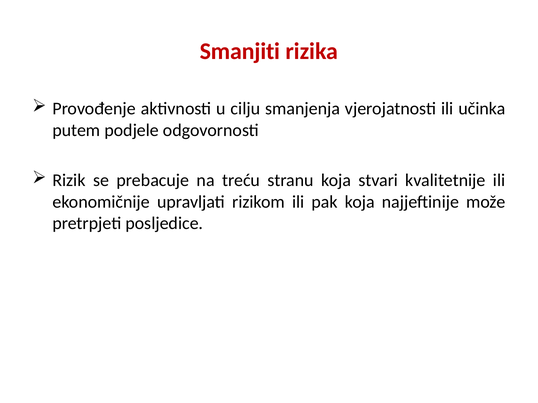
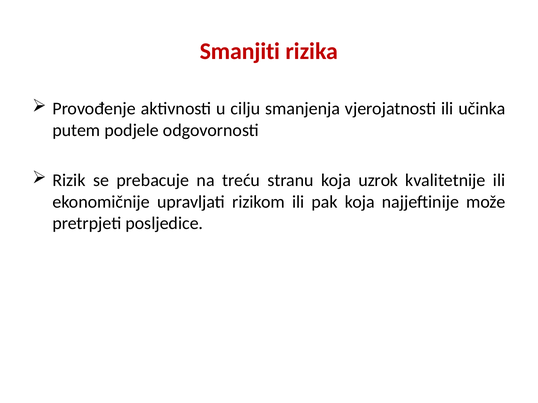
stvari: stvari -> uzrok
